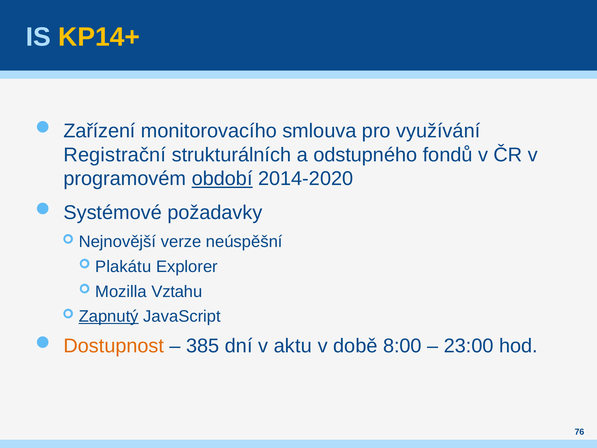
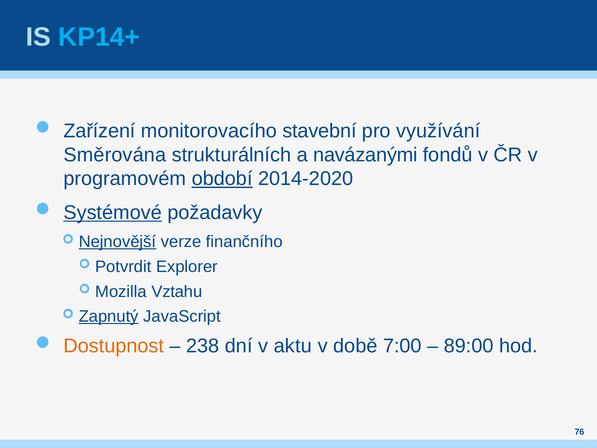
KP14+ colour: yellow -> light blue
smlouva: smlouva -> stavební
Registrační: Registrační -> Směrována
odstupného: odstupného -> navázanými
Systémové underline: none -> present
Nejnovější underline: none -> present
neúspěšní: neúspěšní -> finančního
Plakátu: Plakátu -> Potvrdit
385: 385 -> 238
8:00: 8:00 -> 7:00
23:00: 23:00 -> 89:00
